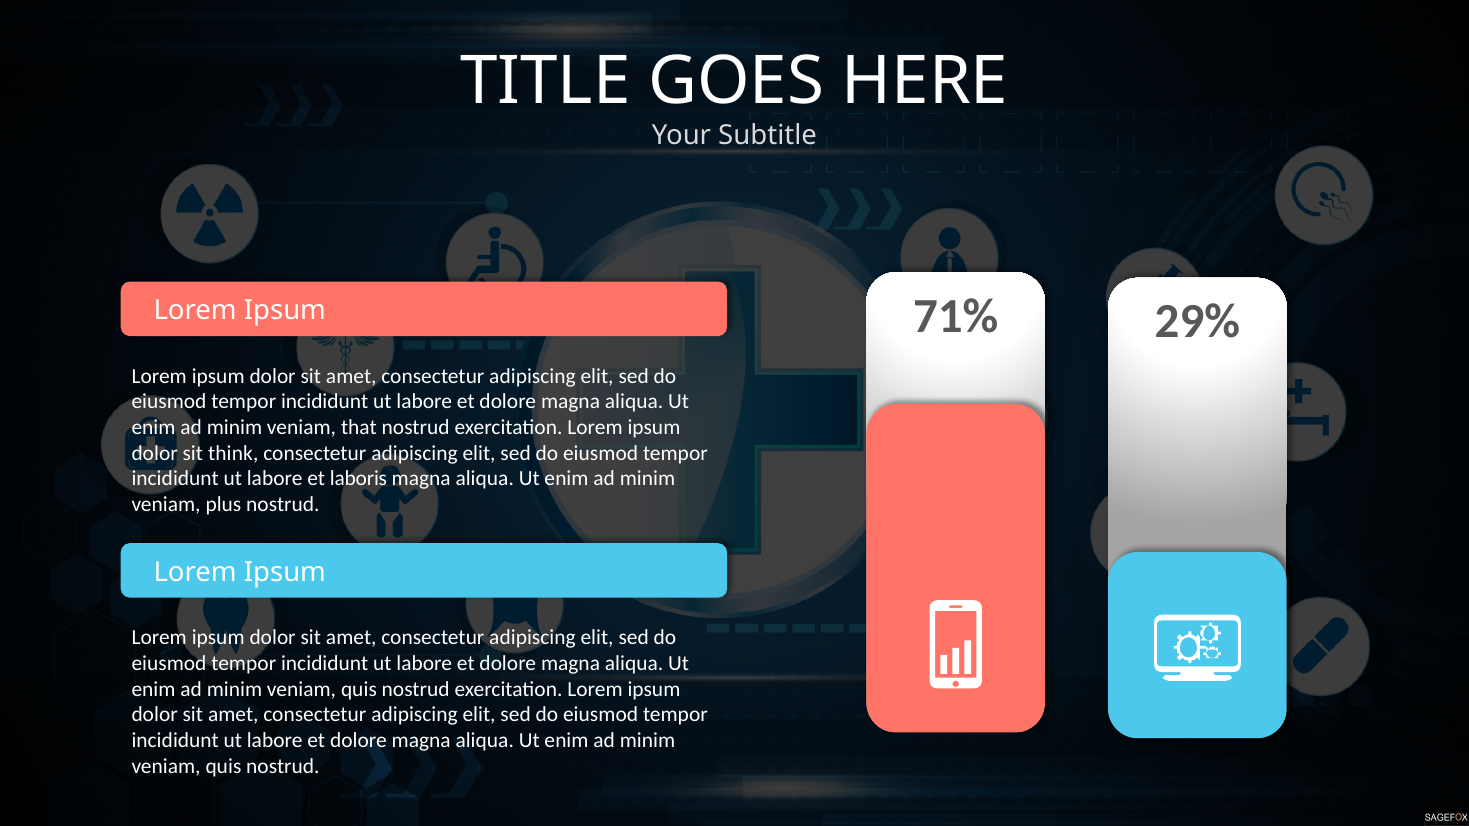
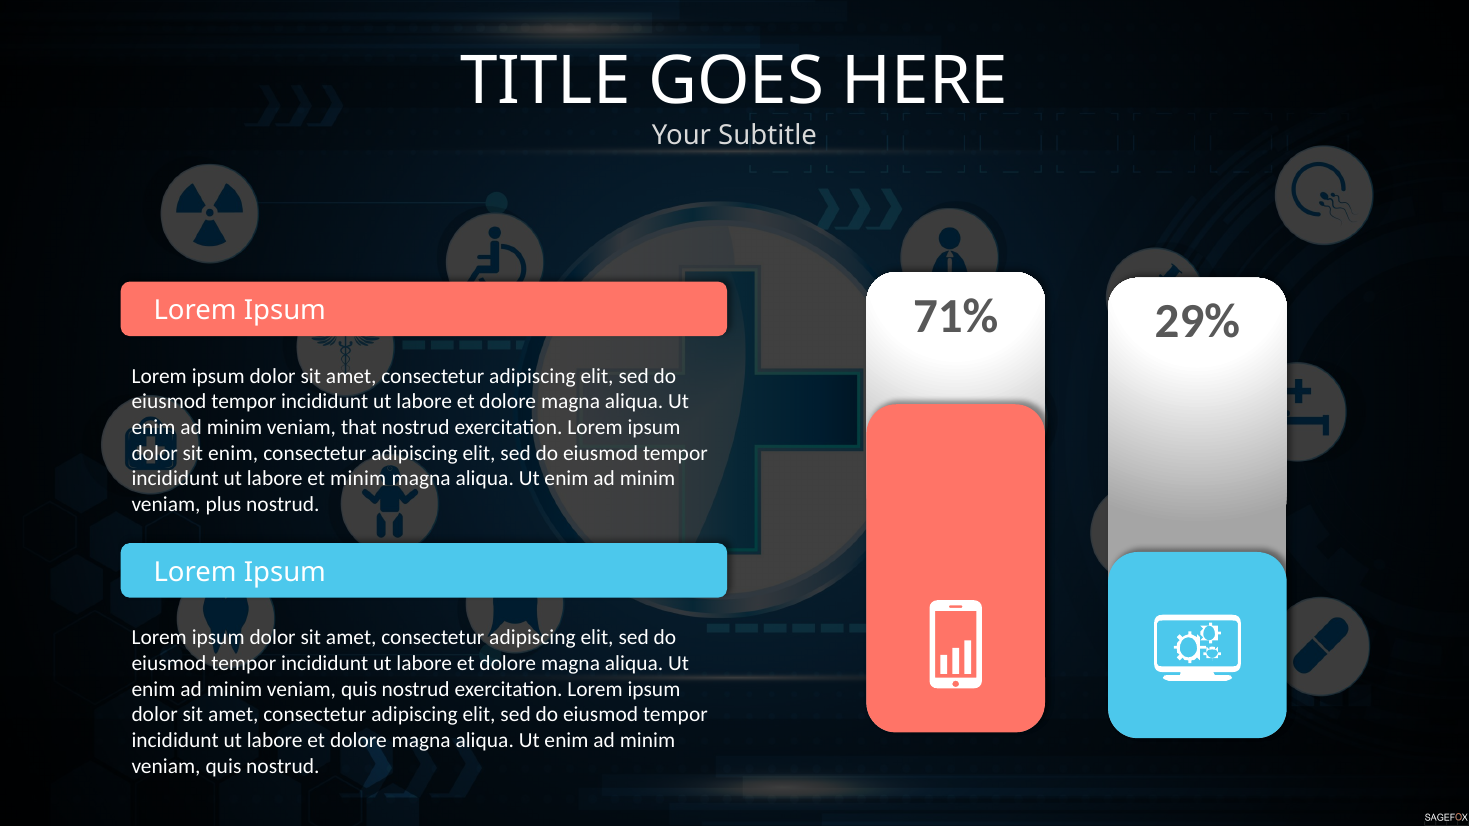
sit think: think -> enim
et laboris: laboris -> minim
